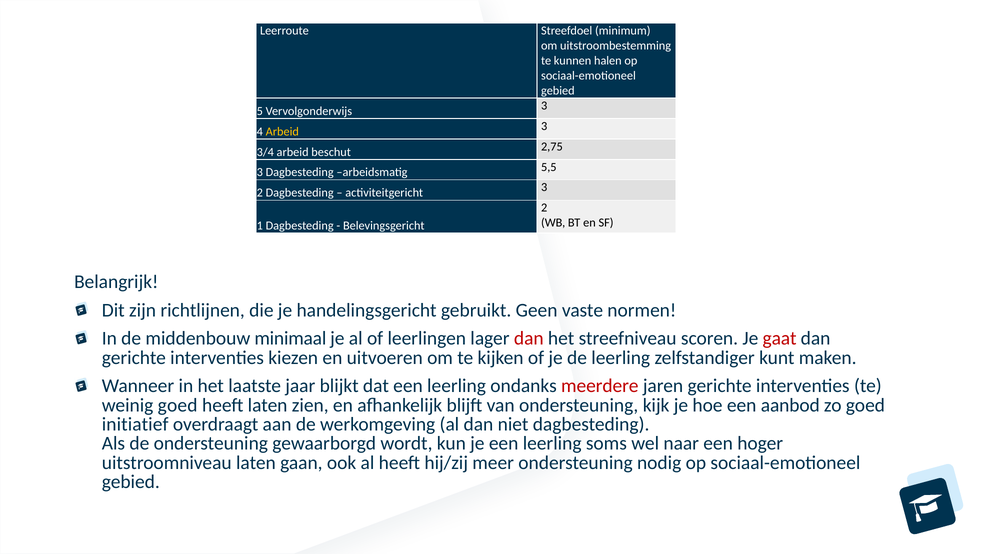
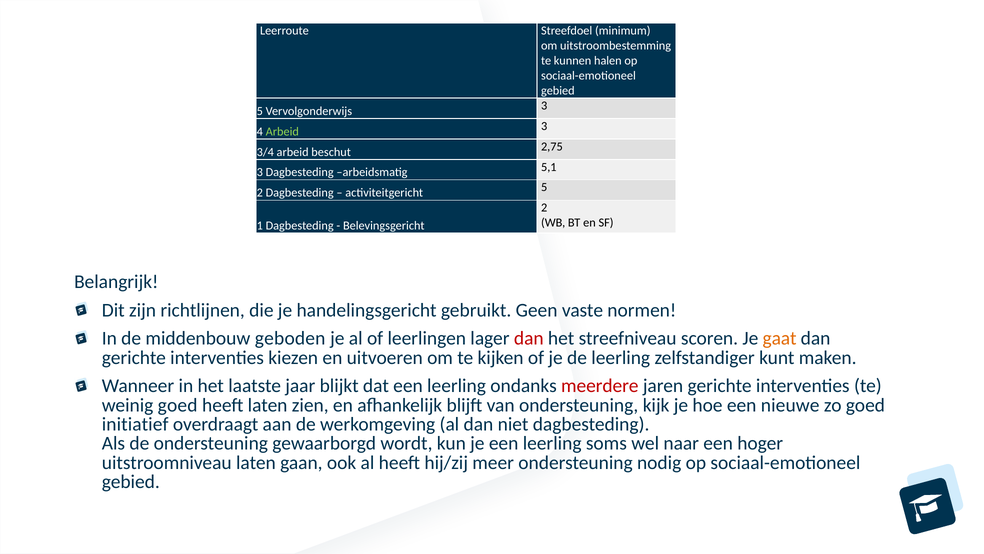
Arbeid at (282, 131) colour: yellow -> light green
5,5: 5,5 -> 5,1
activiteitgericht 3: 3 -> 5
minimaal: minimaal -> geboden
gaat colour: red -> orange
aanbod: aanbod -> nieuwe
